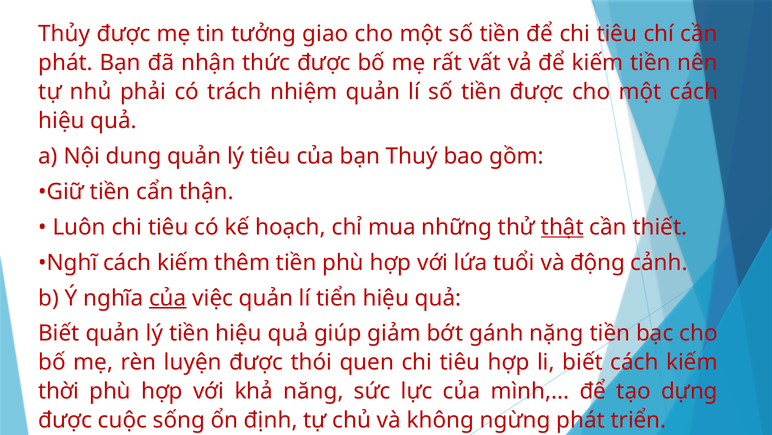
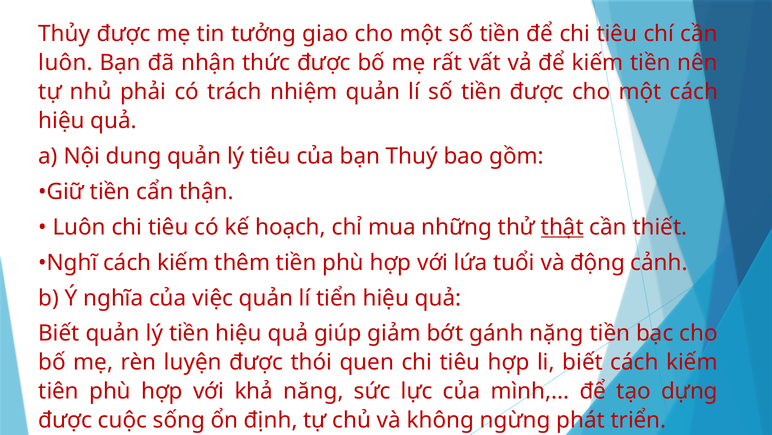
phát at (66, 63): phát -> luôn
của at (168, 298) underline: present -> none
thời: thời -> tiên
